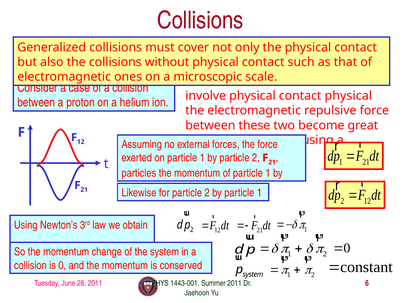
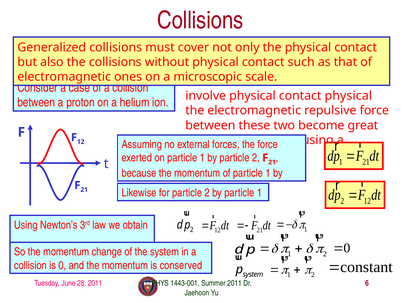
particles: particles -> because
